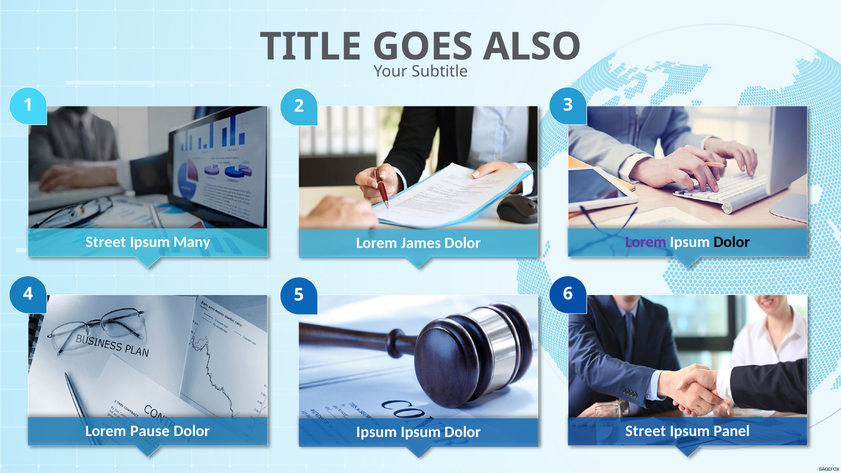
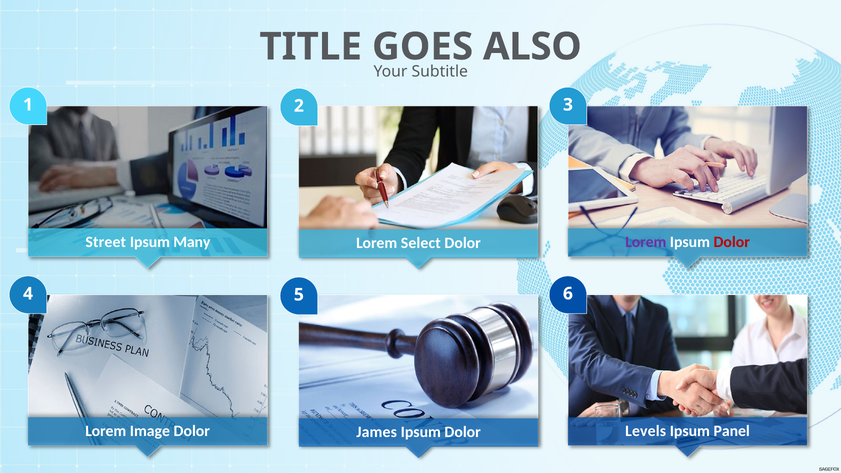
Dolor at (732, 242) colour: black -> red
James: James -> Select
Pause: Pause -> Image
Street at (646, 431): Street -> Levels
Ipsum at (377, 432): Ipsum -> James
